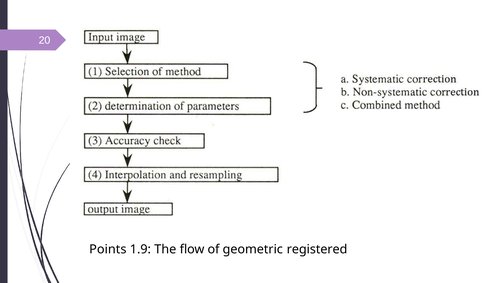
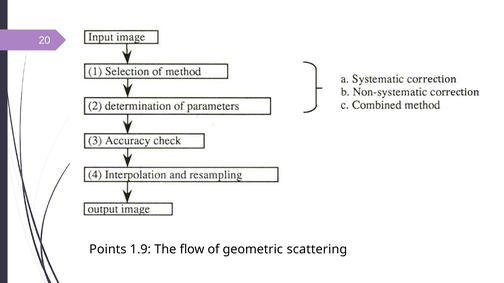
registered: registered -> scattering
